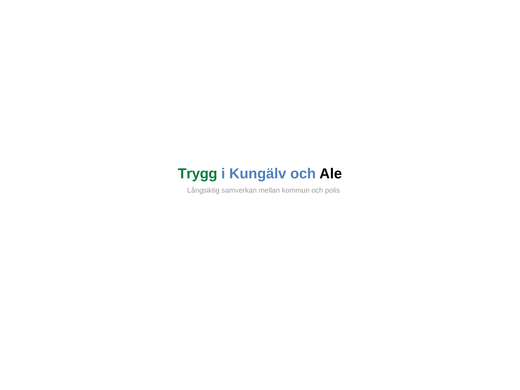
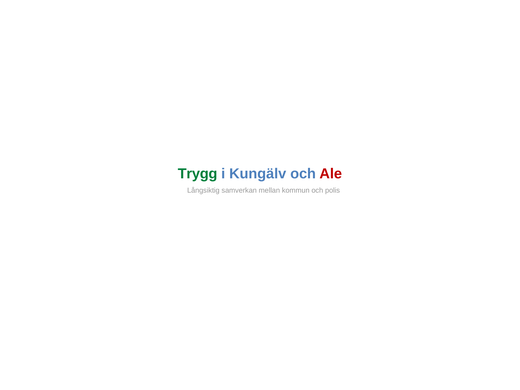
Ale colour: black -> red
